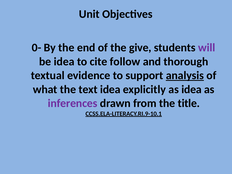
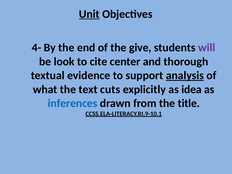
Unit underline: none -> present
0-: 0- -> 4-
be idea: idea -> look
follow: follow -> center
text idea: idea -> cuts
inferences colour: purple -> blue
